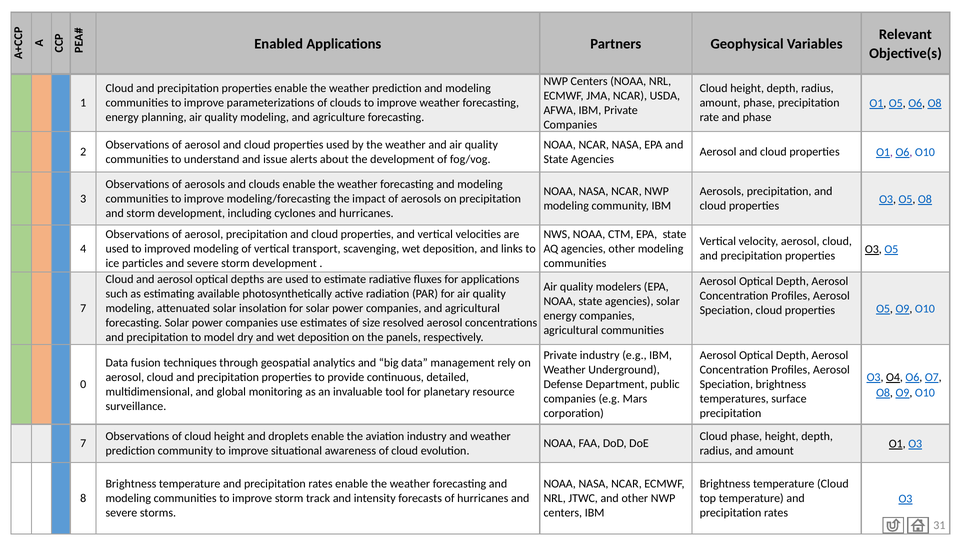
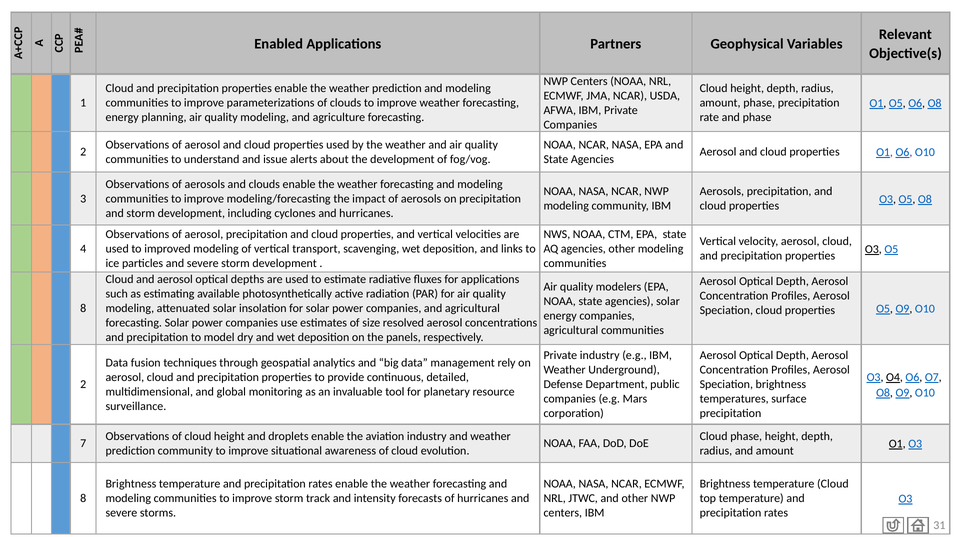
X 7: 7 -> 8
0 at (83, 385): 0 -> 2
